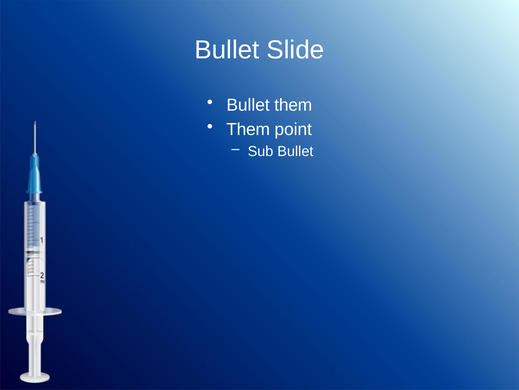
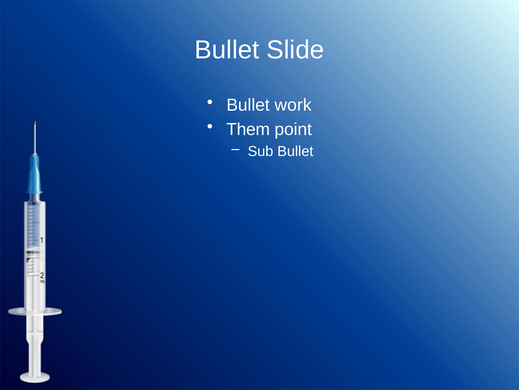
Bullet them: them -> work
